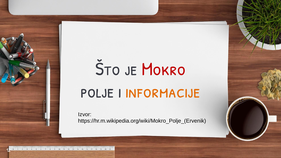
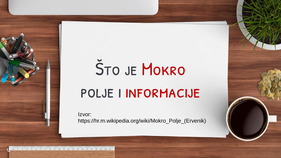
informacije colour: orange -> red
